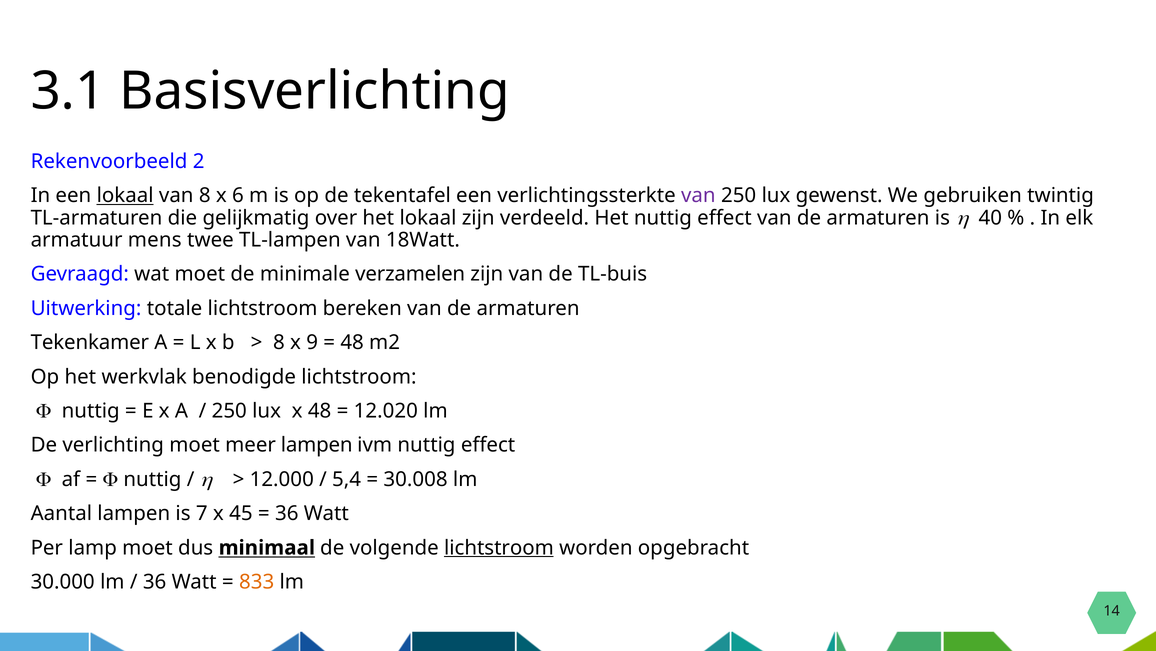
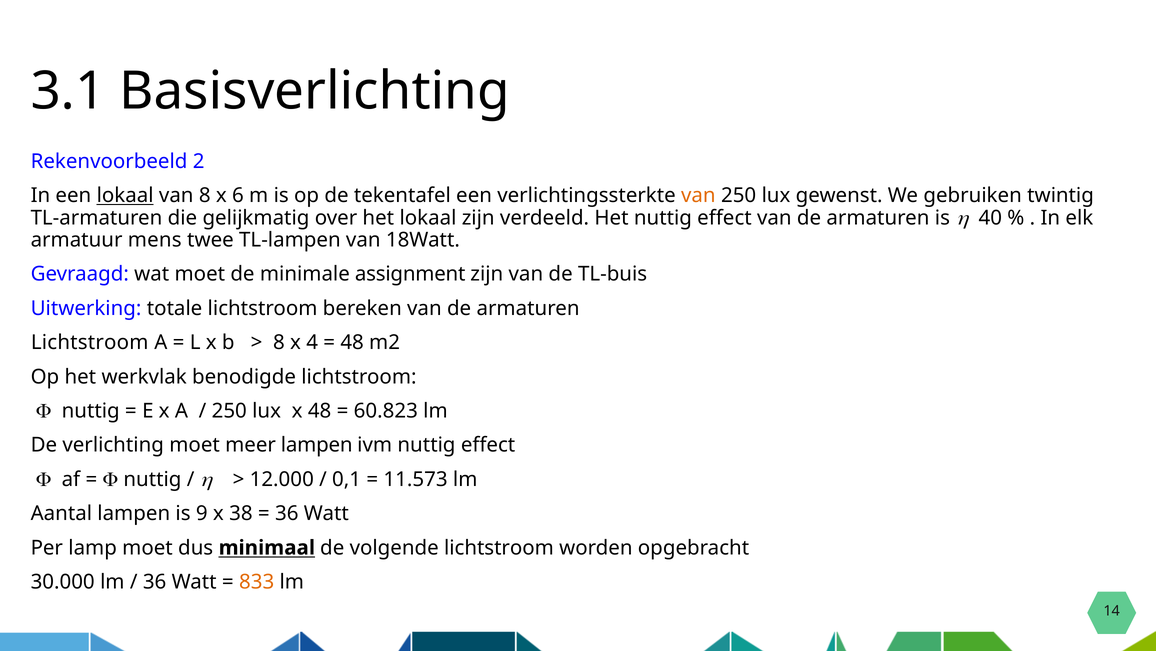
van at (698, 195) colour: purple -> orange
verzamelen: verzamelen -> assignment
Tekenkamer at (90, 342): Tekenkamer -> Lichtstroom
9: 9 -> 4
12.020: 12.020 -> 60.823
5,4: 5,4 -> 0,1
30.008: 30.008 -> 11.573
7: 7 -> 9
45: 45 -> 38
lichtstroom at (499, 547) underline: present -> none
